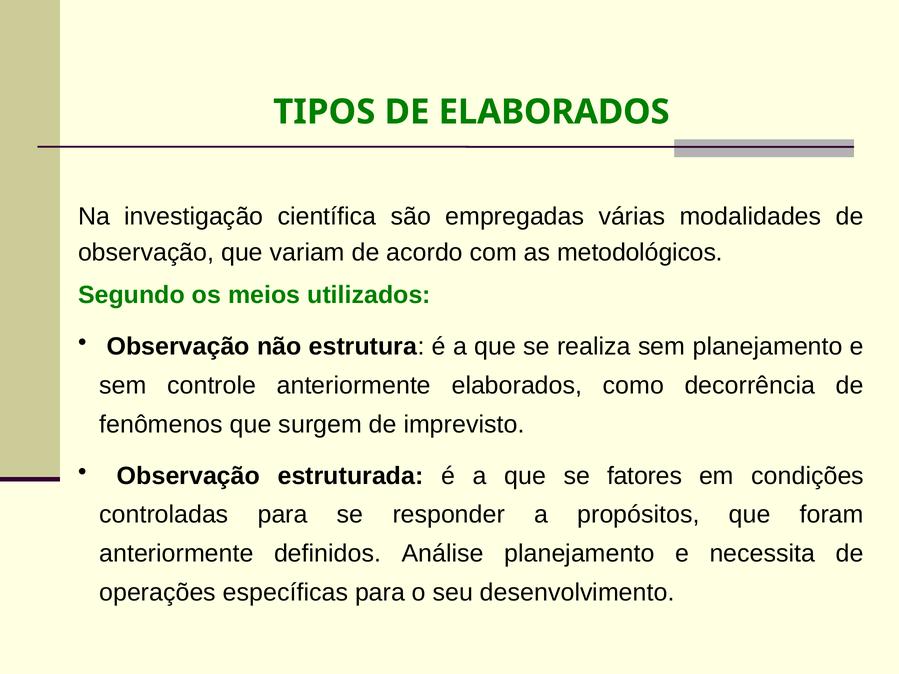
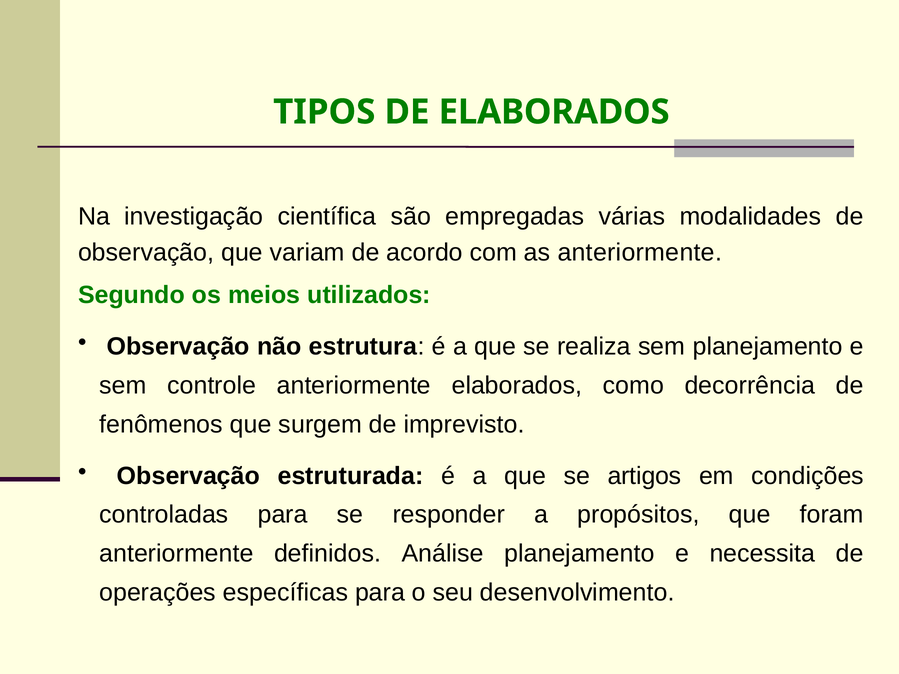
as metodológicos: metodológicos -> anteriormente
fatores: fatores -> artigos
